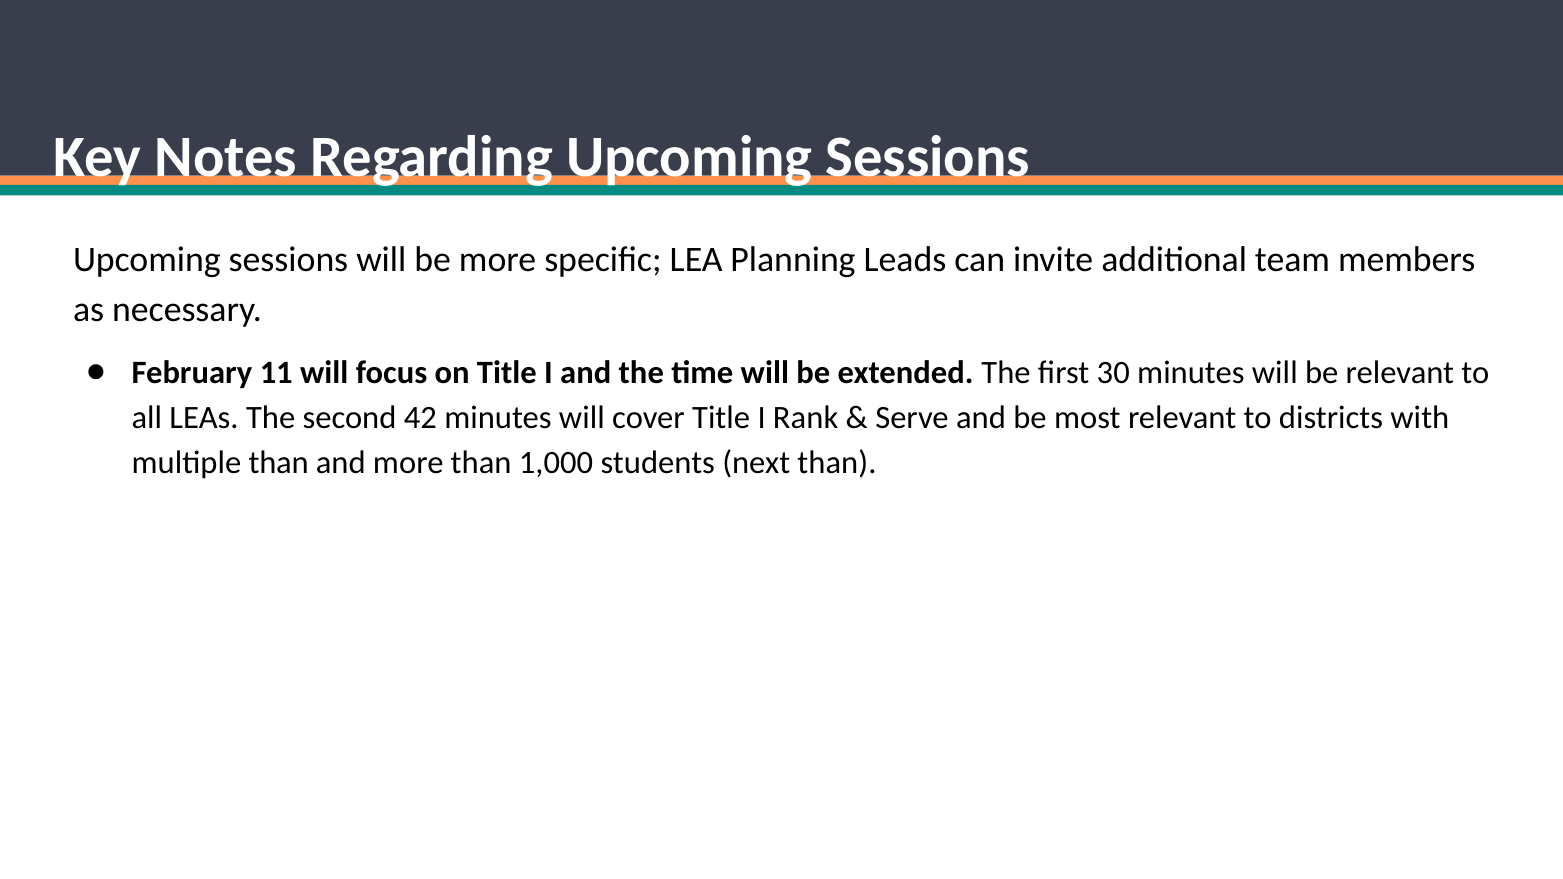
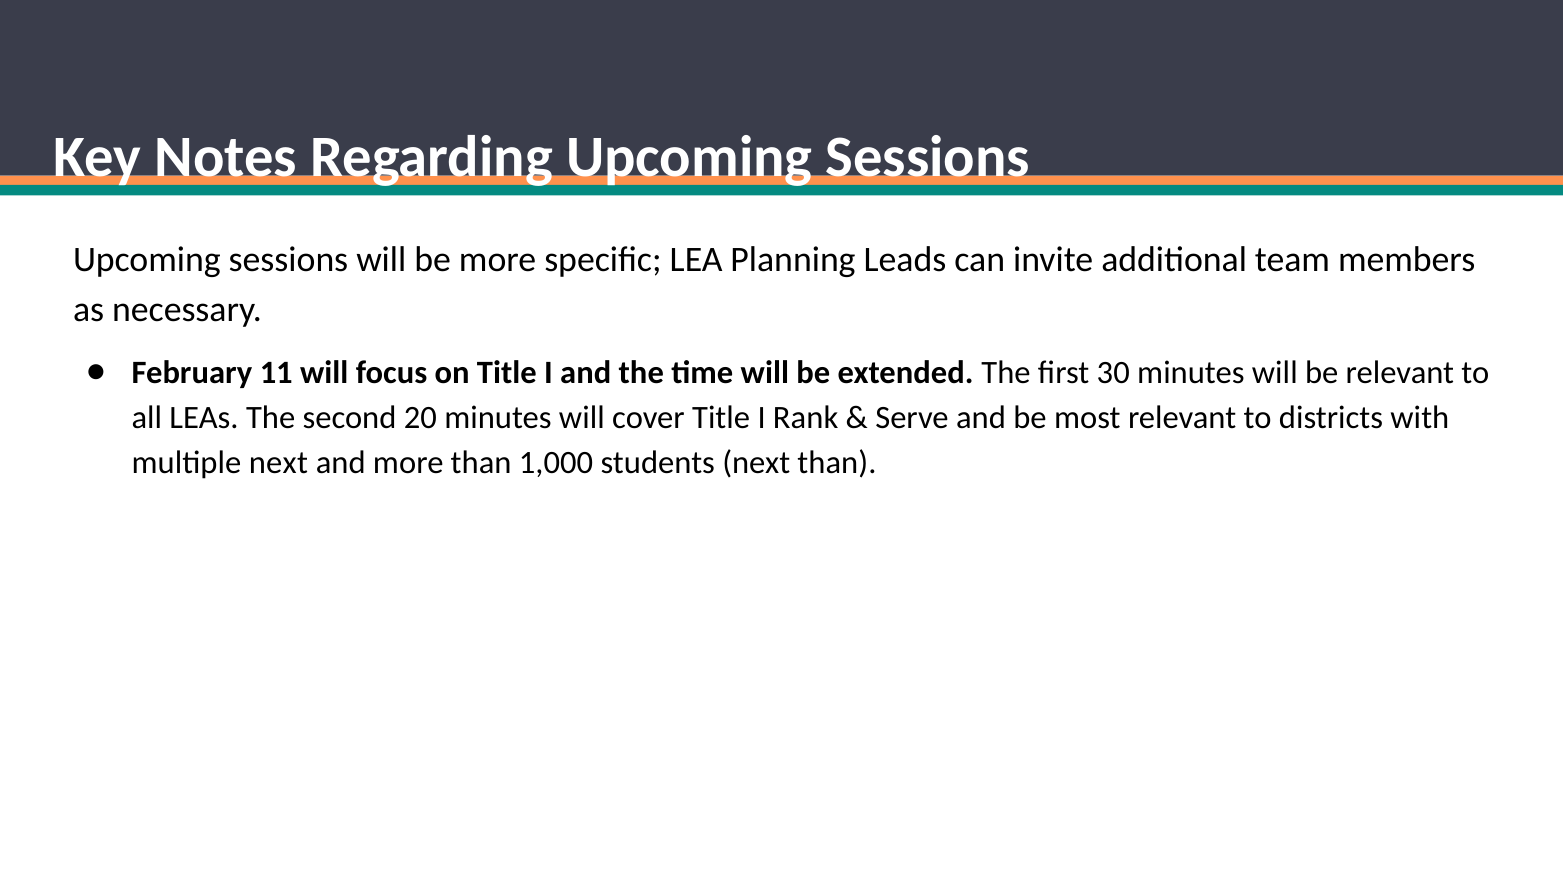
42: 42 -> 20
multiple than: than -> next
